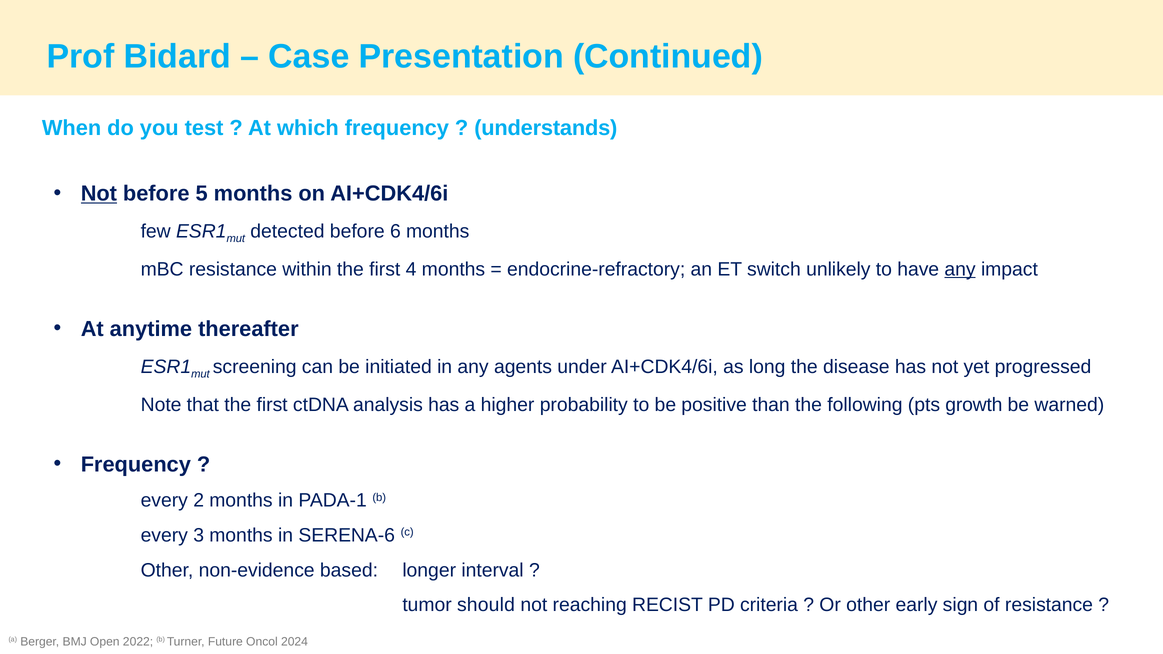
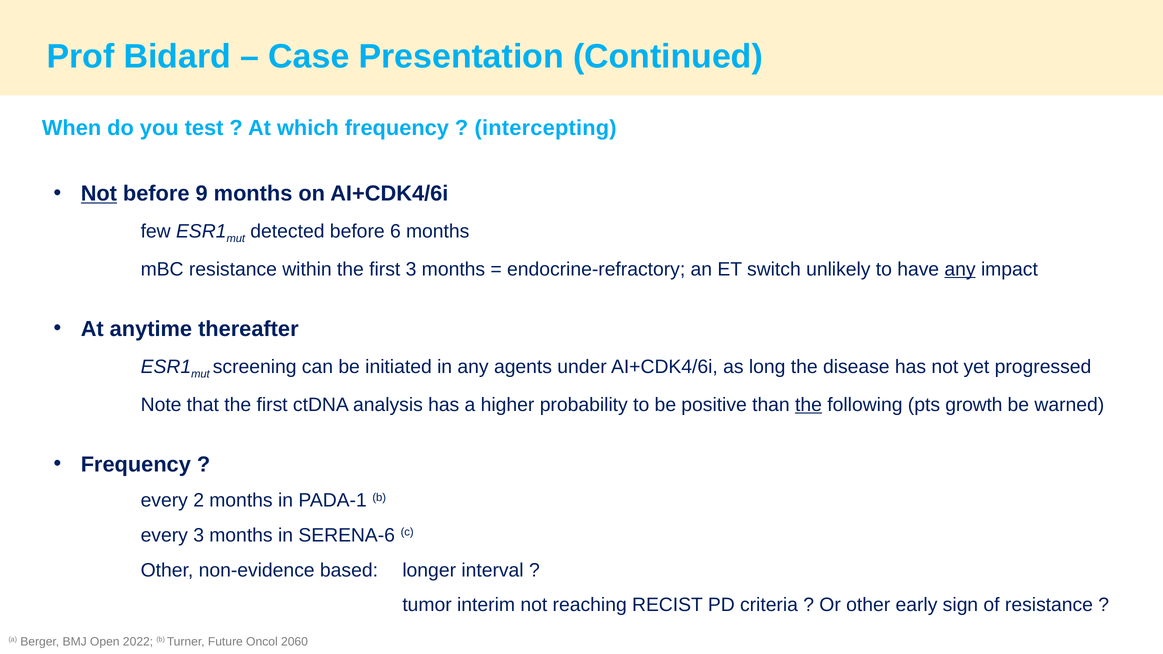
understands: understands -> intercepting
5: 5 -> 9
first 4: 4 -> 3
the at (809, 405) underline: none -> present
should: should -> interim
2024: 2024 -> 2060
